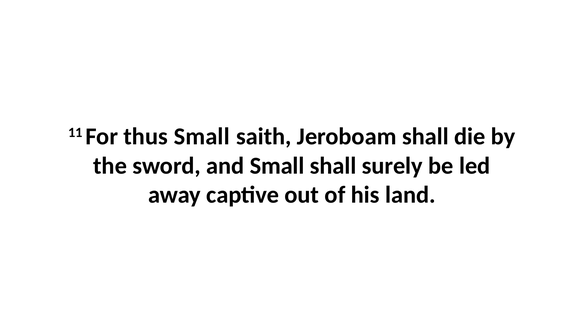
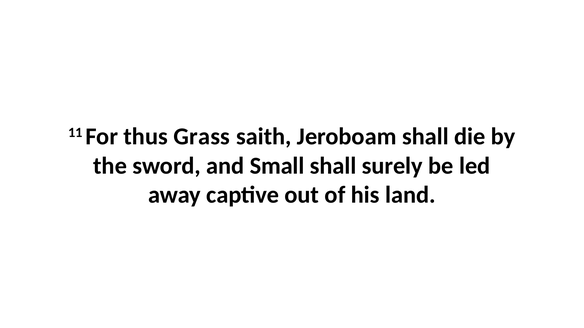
thus Small: Small -> Grass
